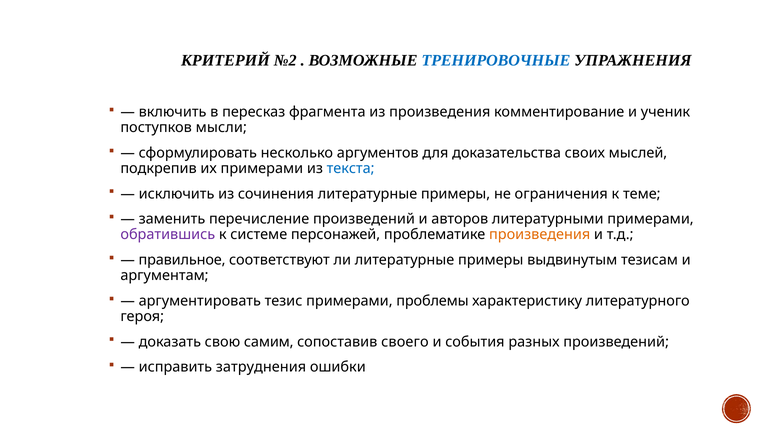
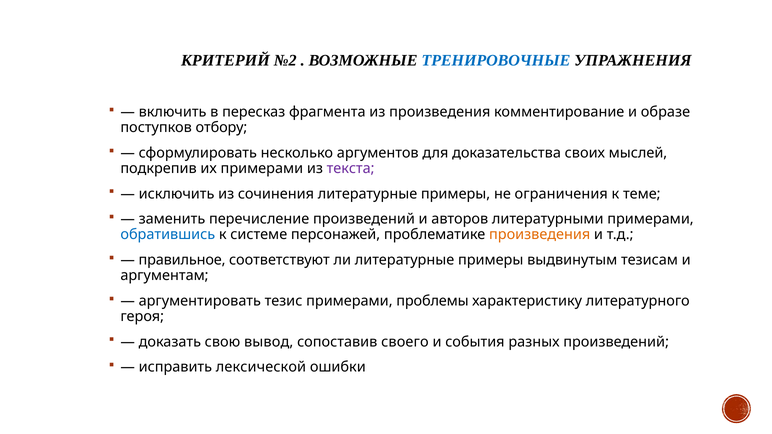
ученик: ученик -> образе
мысли: мысли -> отбору
текста colour: blue -> purple
обратившись colour: purple -> blue
самим: самим -> вывод
затруднения: затруднения -> лексической
